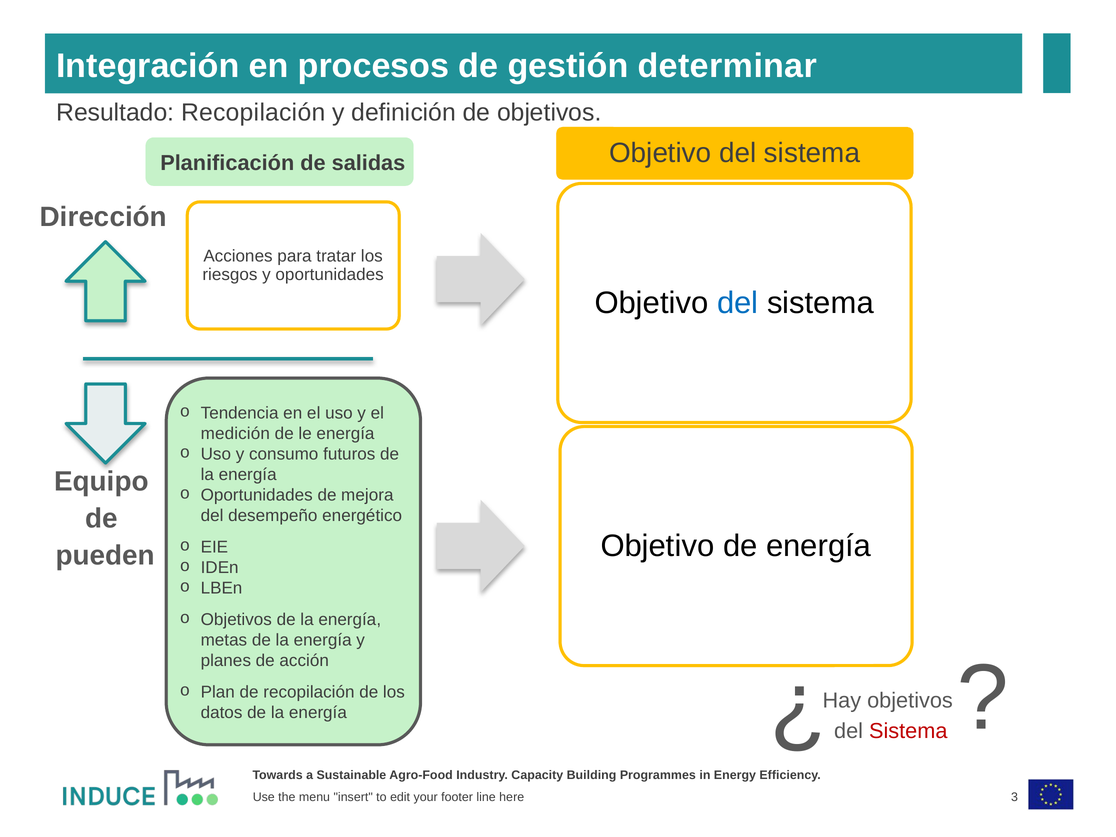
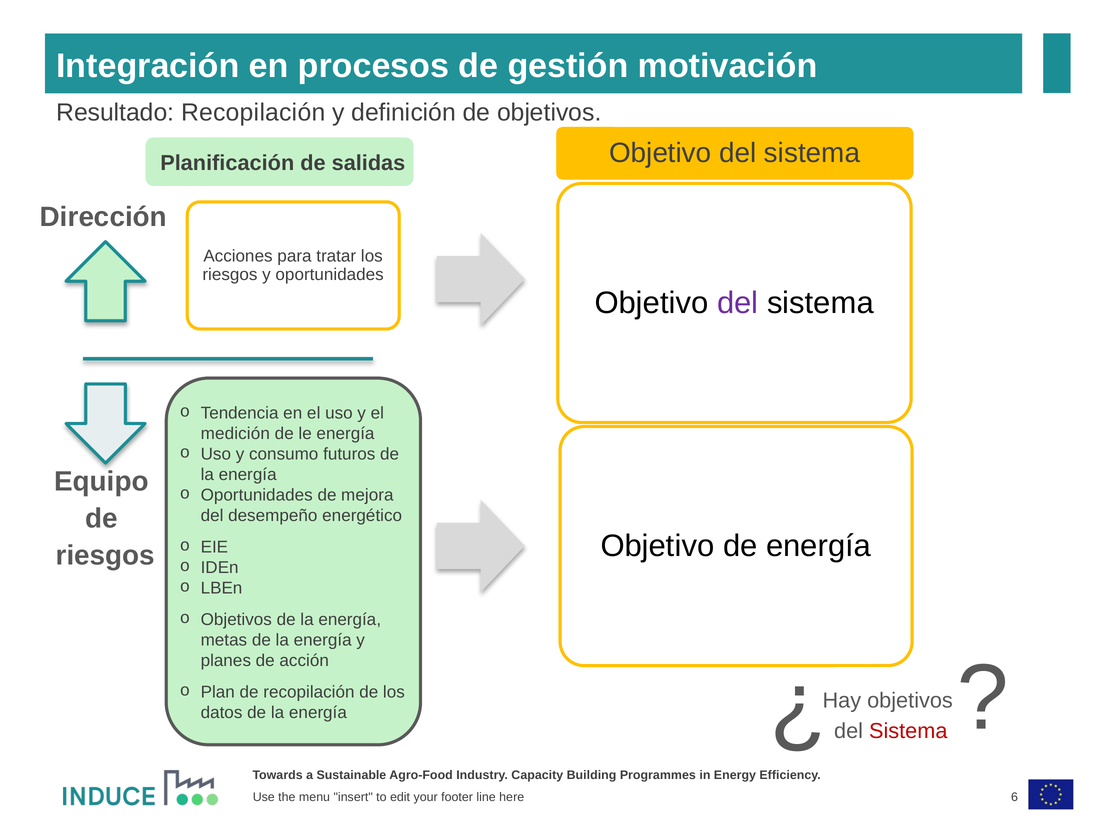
determinar: determinar -> motivación
del at (738, 303) colour: blue -> purple
pueden at (105, 555): pueden -> riesgos
3: 3 -> 6
